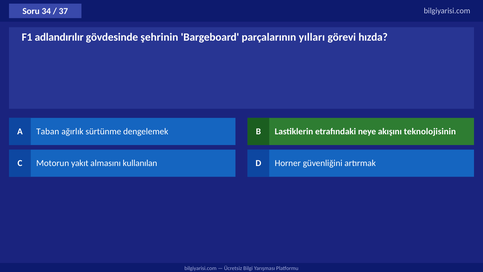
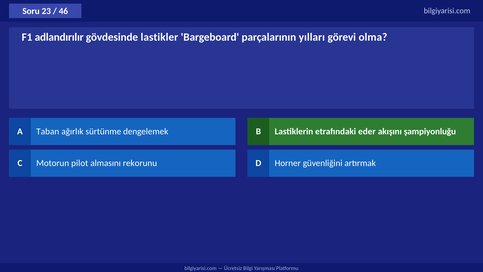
34: 34 -> 23
37: 37 -> 46
şehrinin: şehrinin -> lastikler
hızda: hızda -> olma
neye: neye -> eder
teknolojisinin: teknolojisinin -> şampiyonluğu
yakıt: yakıt -> pilot
kullanılan: kullanılan -> rekorunu
